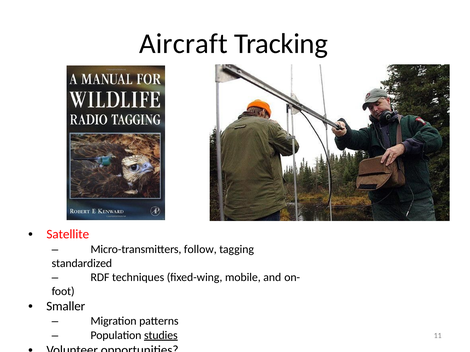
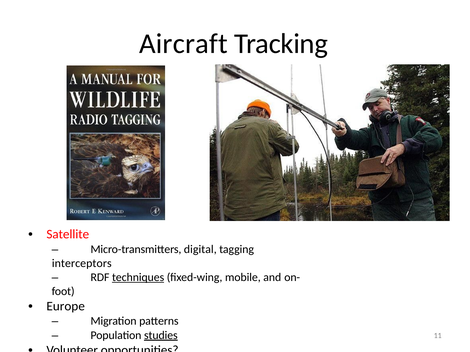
follow: follow -> digital
standardized: standardized -> interceptors
techniques underline: none -> present
Smaller: Smaller -> Europe
